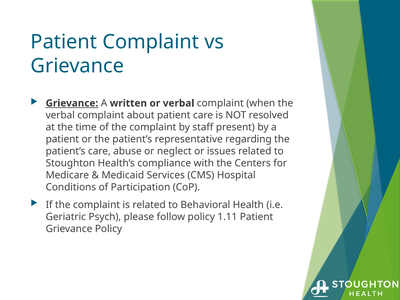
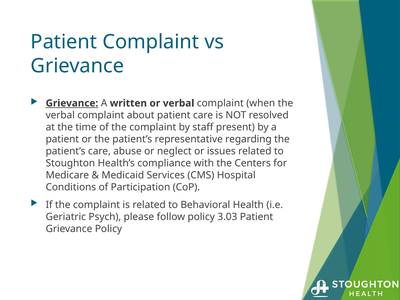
1.11: 1.11 -> 3.03
